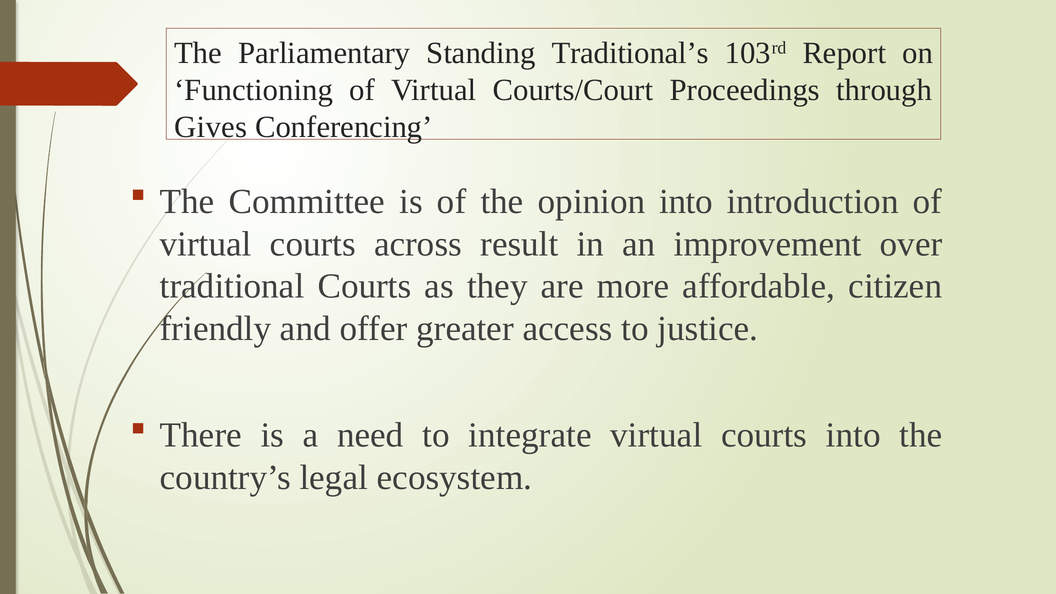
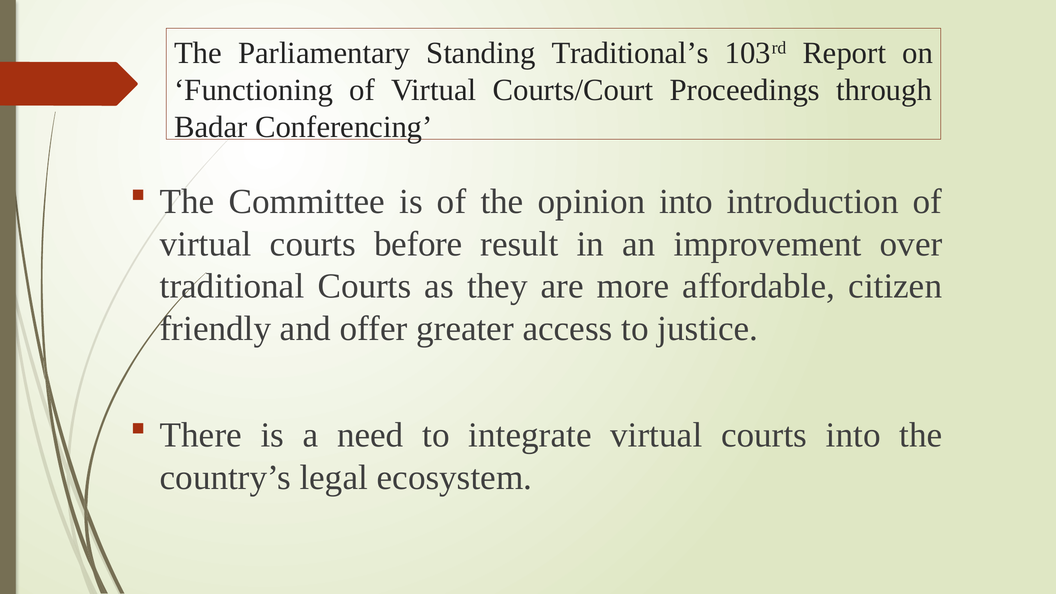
Gives: Gives -> Badar
across: across -> before
